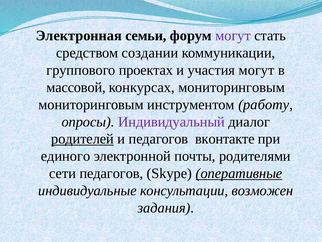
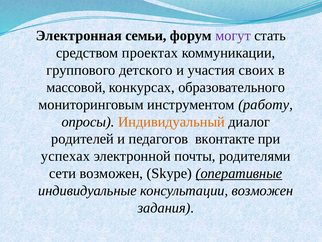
создании: создании -> проектах
проектах: проектах -> детского
участия могут: могут -> своих
конкурсах мониторинговым: мониторинговым -> образовательного
Индивидуальный colour: purple -> orange
родителей underline: present -> none
единого: единого -> успехах
сети педагогов: педагогов -> возможен
